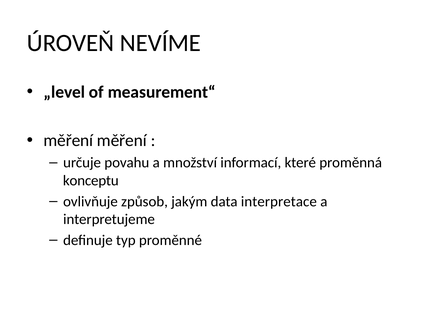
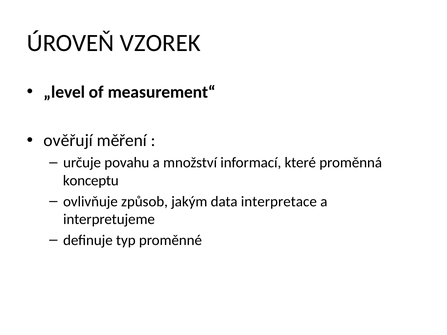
NEVÍME: NEVÍME -> VZOREK
měření at (68, 141): měření -> ověřují
